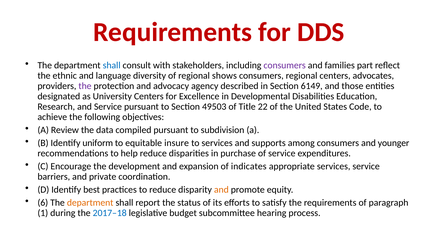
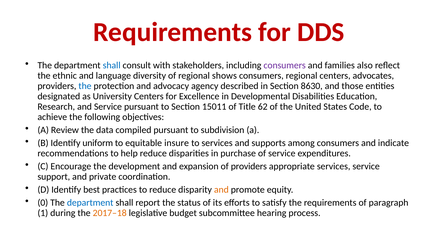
part: part -> also
the at (85, 86) colour: purple -> blue
6149: 6149 -> 8630
49503: 49503 -> 15011
22: 22 -> 62
younger: younger -> indicate
of indicates: indicates -> providers
barriers: barriers -> support
6: 6 -> 0
department at (90, 203) colour: orange -> blue
2017–18 colour: blue -> orange
